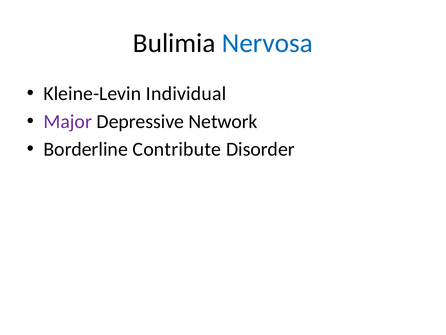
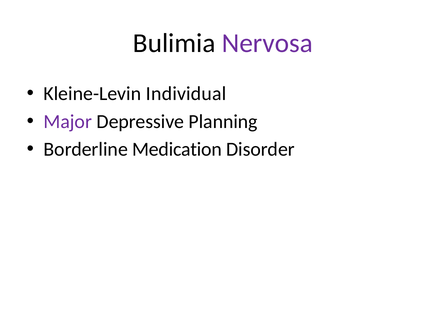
Nervosa colour: blue -> purple
Network: Network -> Planning
Contribute: Contribute -> Medication
